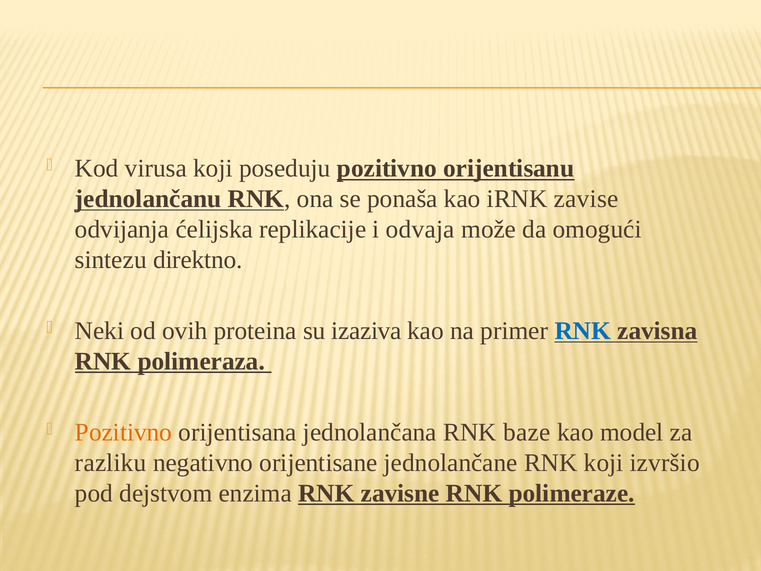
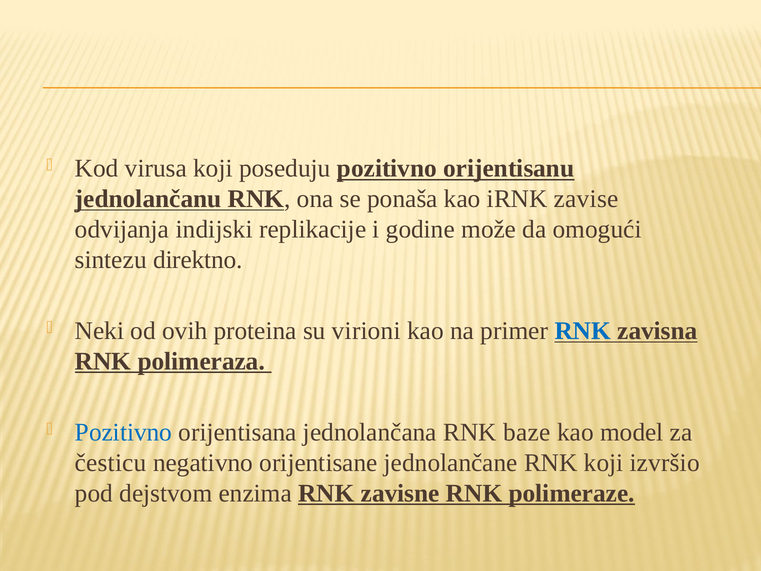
ćelijska: ćelijska -> indijski
odvaja: odvaja -> godine
izaziva: izaziva -> virioni
Pozitivno at (124, 432) colour: orange -> blue
razliku: razliku -> česticu
